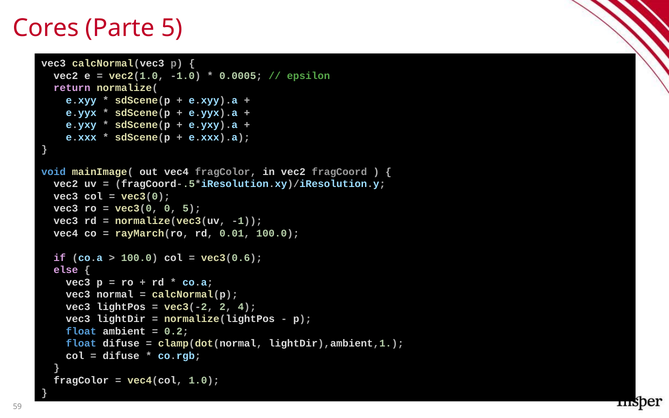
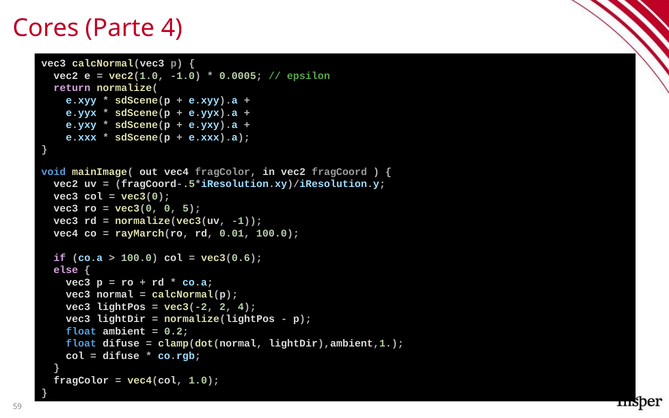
Parte 5: 5 -> 4
